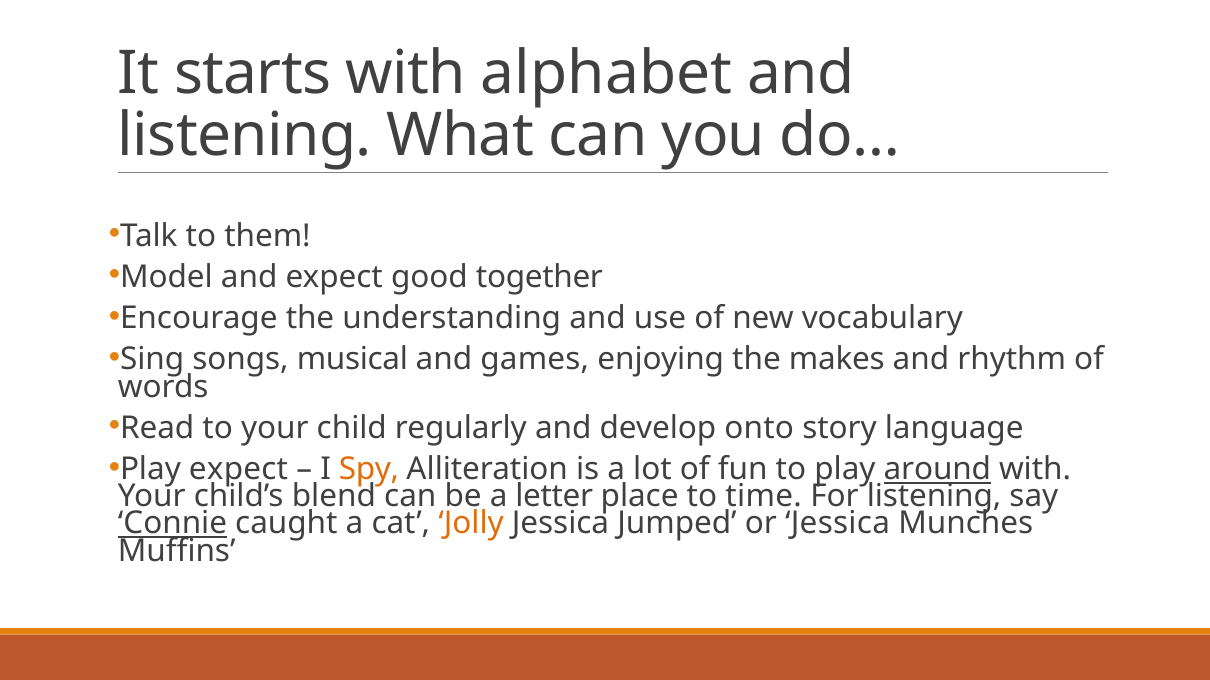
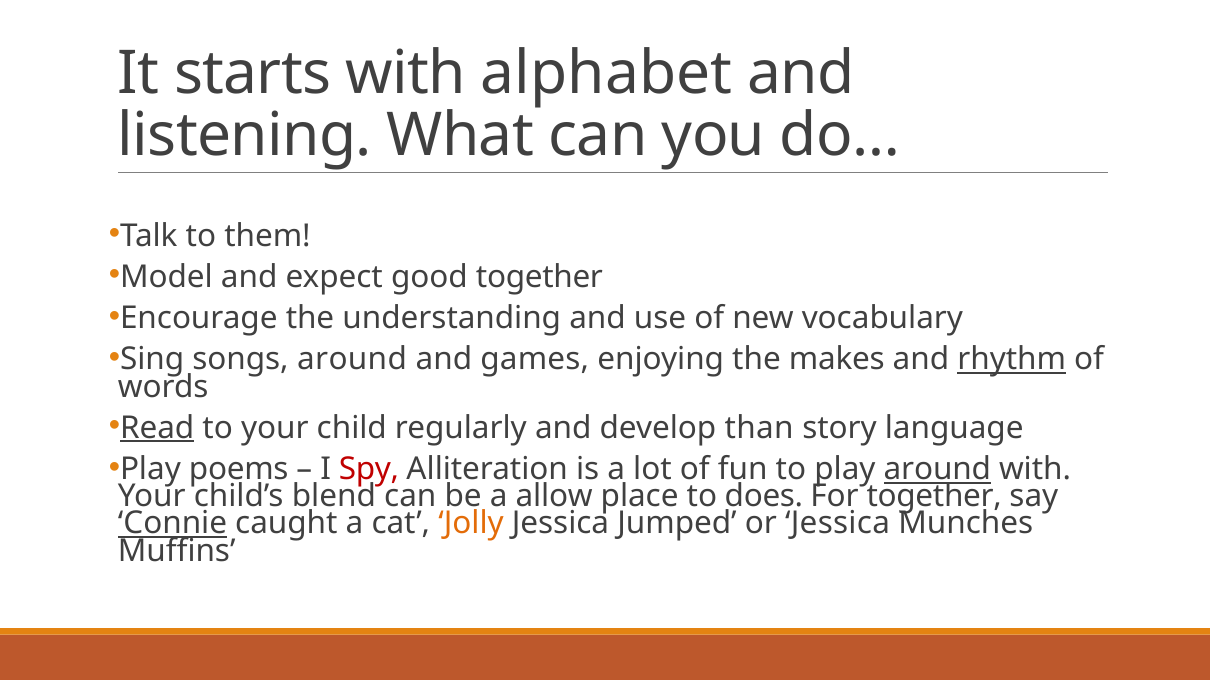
songs musical: musical -> around
rhythm underline: none -> present
Read underline: none -> present
onto: onto -> than
Play expect: expect -> poems
Spy colour: orange -> red
letter: letter -> allow
time: time -> does
For listening: listening -> together
